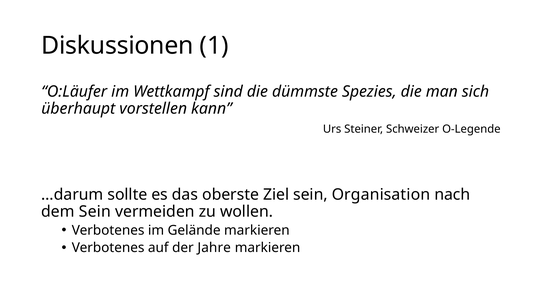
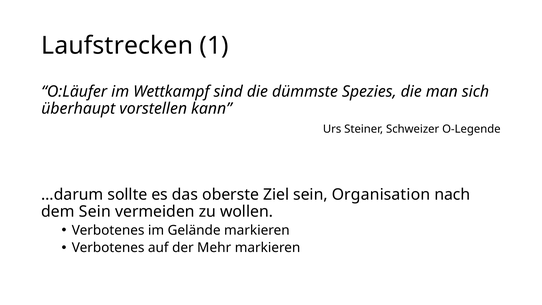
Diskussionen: Diskussionen -> Laufstrecken
Jahre: Jahre -> Mehr
